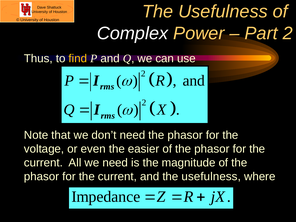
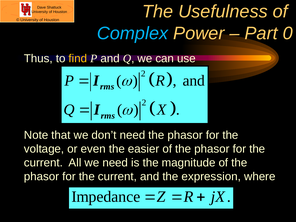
Complex colour: white -> light blue
Part 2: 2 -> 0
and the usefulness: usefulness -> expression
